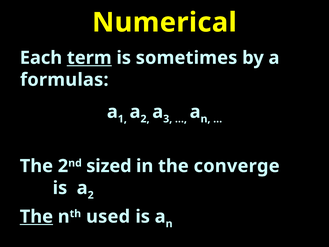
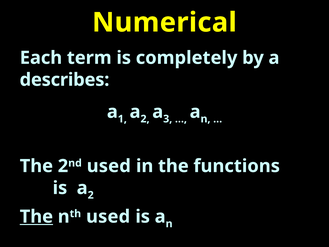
term underline: present -> none
sometimes: sometimes -> completely
formulas: formulas -> describes
sized at (109, 166): sized -> used
converge: converge -> functions
